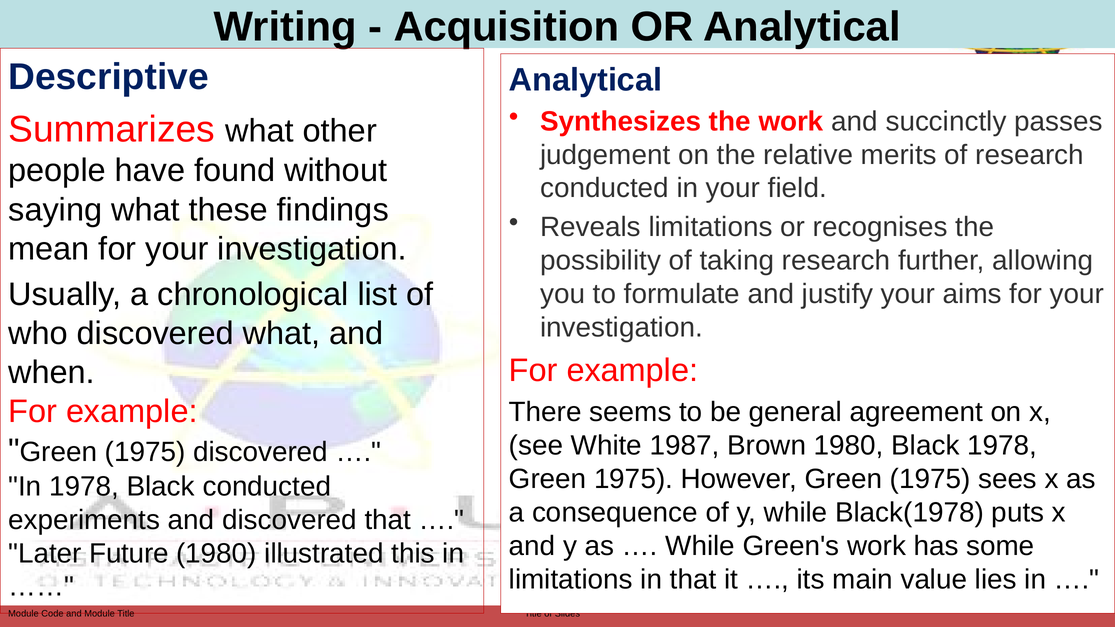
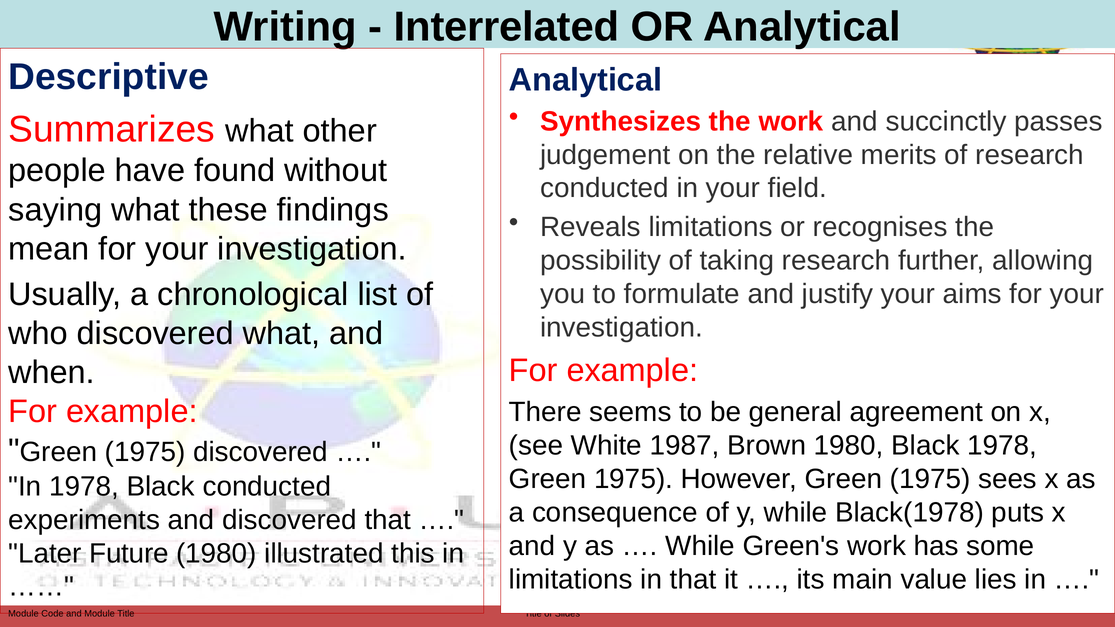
Acquisition: Acquisition -> Interrelated
